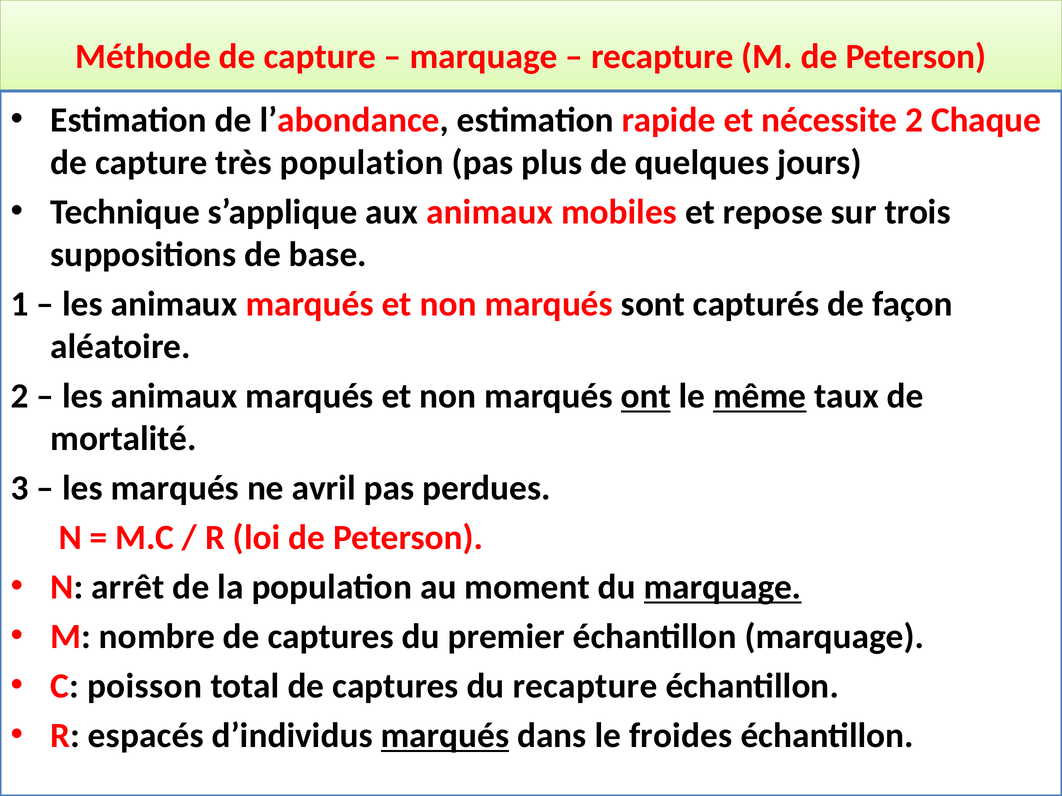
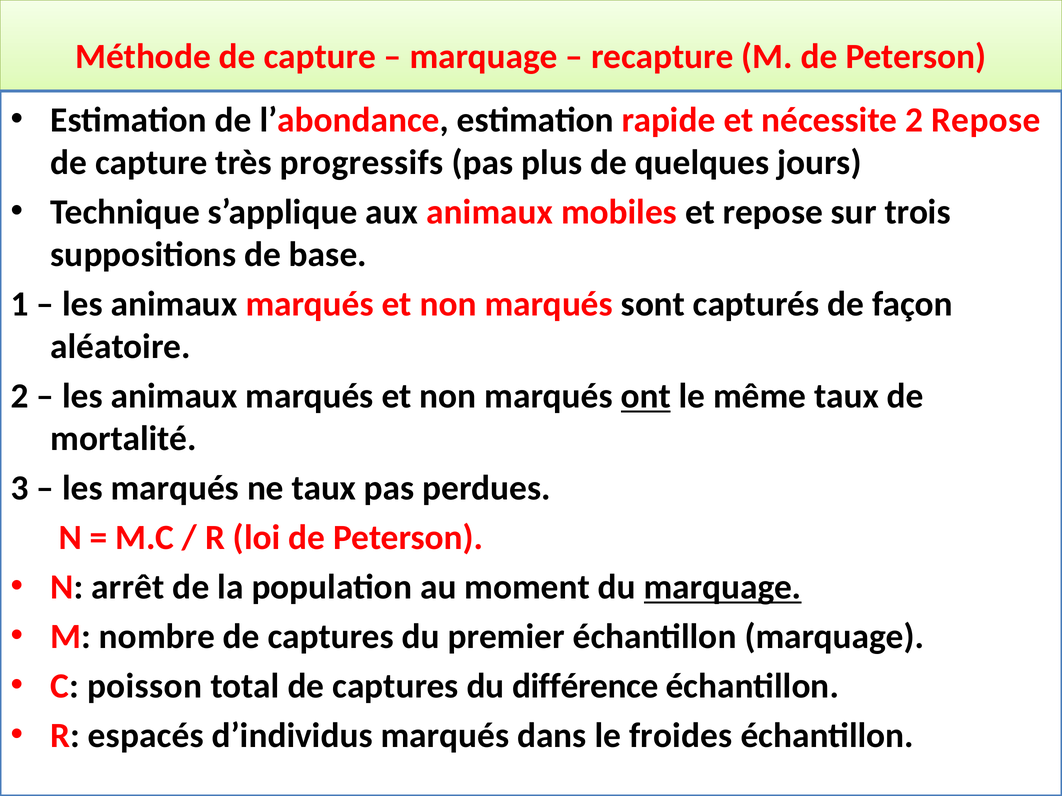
2 Chaque: Chaque -> Repose
très population: population -> progressifs
même underline: present -> none
ne avril: avril -> taux
du recapture: recapture -> différence
marqués at (445, 736) underline: present -> none
